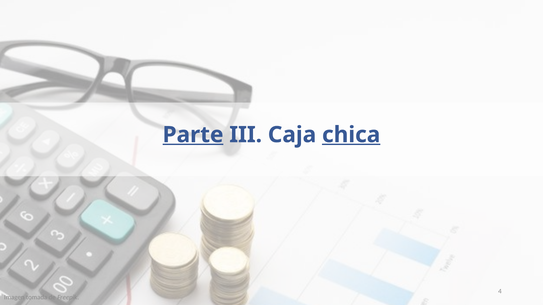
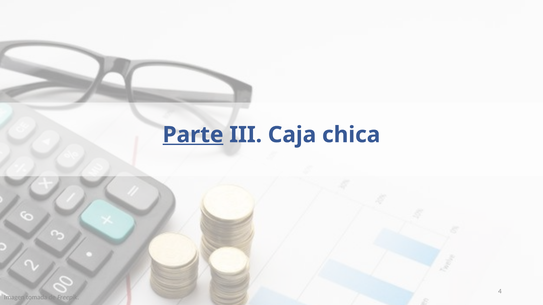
chica underline: present -> none
